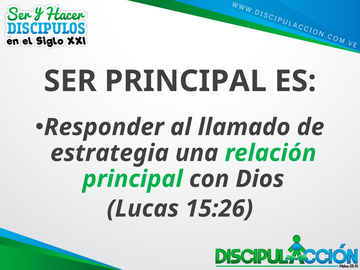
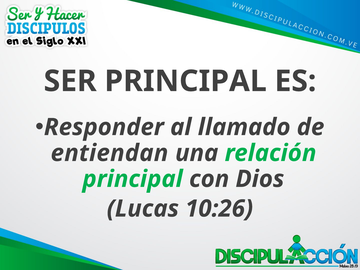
estrategia: estrategia -> entiendan
15:26: 15:26 -> 10:26
